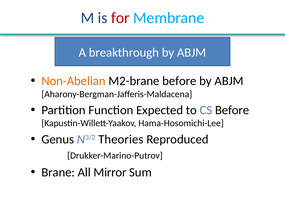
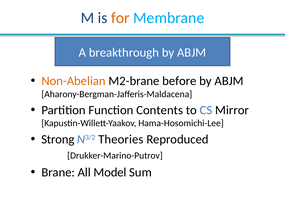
for colour: red -> orange
Expected: Expected -> Contents
CS Before: Before -> Mirror
Genus: Genus -> Strong
Mirror: Mirror -> Model
